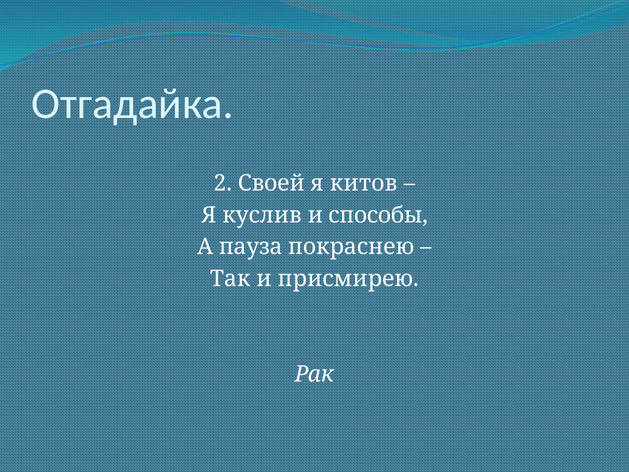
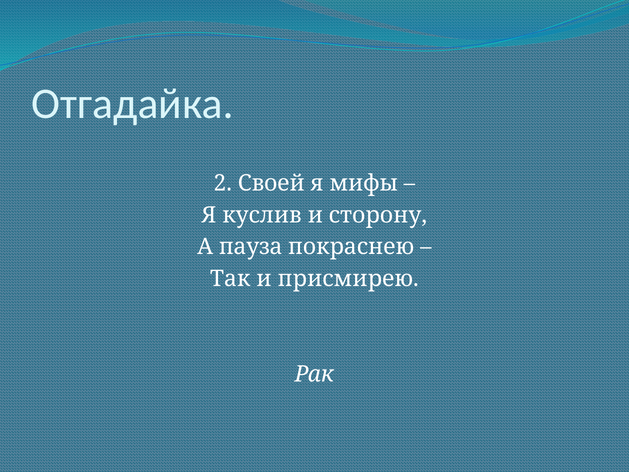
китов: китов -> мифы
способы: способы -> сторону
